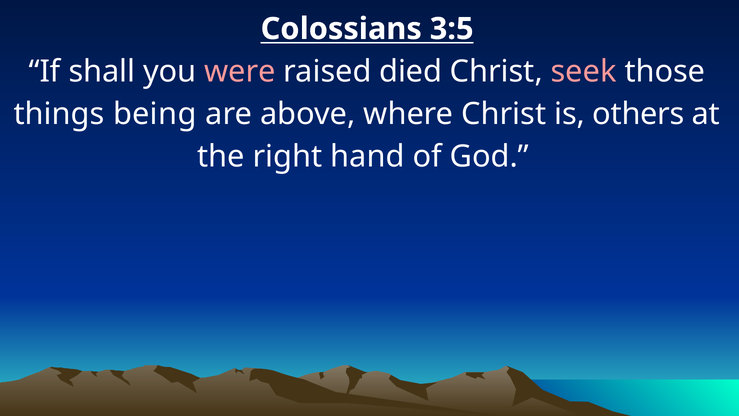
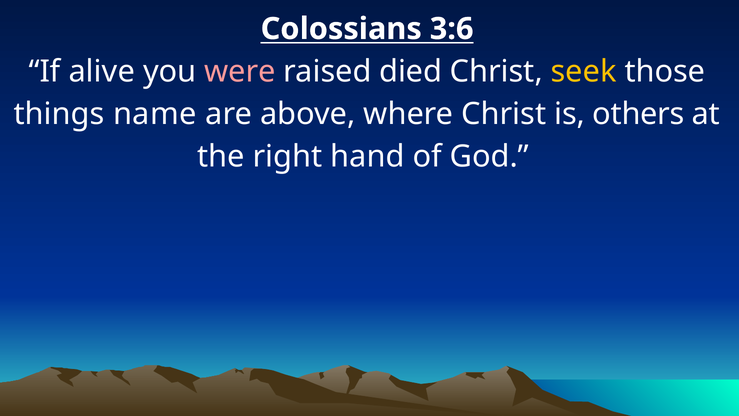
3:5: 3:5 -> 3:6
shall: shall -> alive
seek colour: pink -> yellow
being: being -> name
